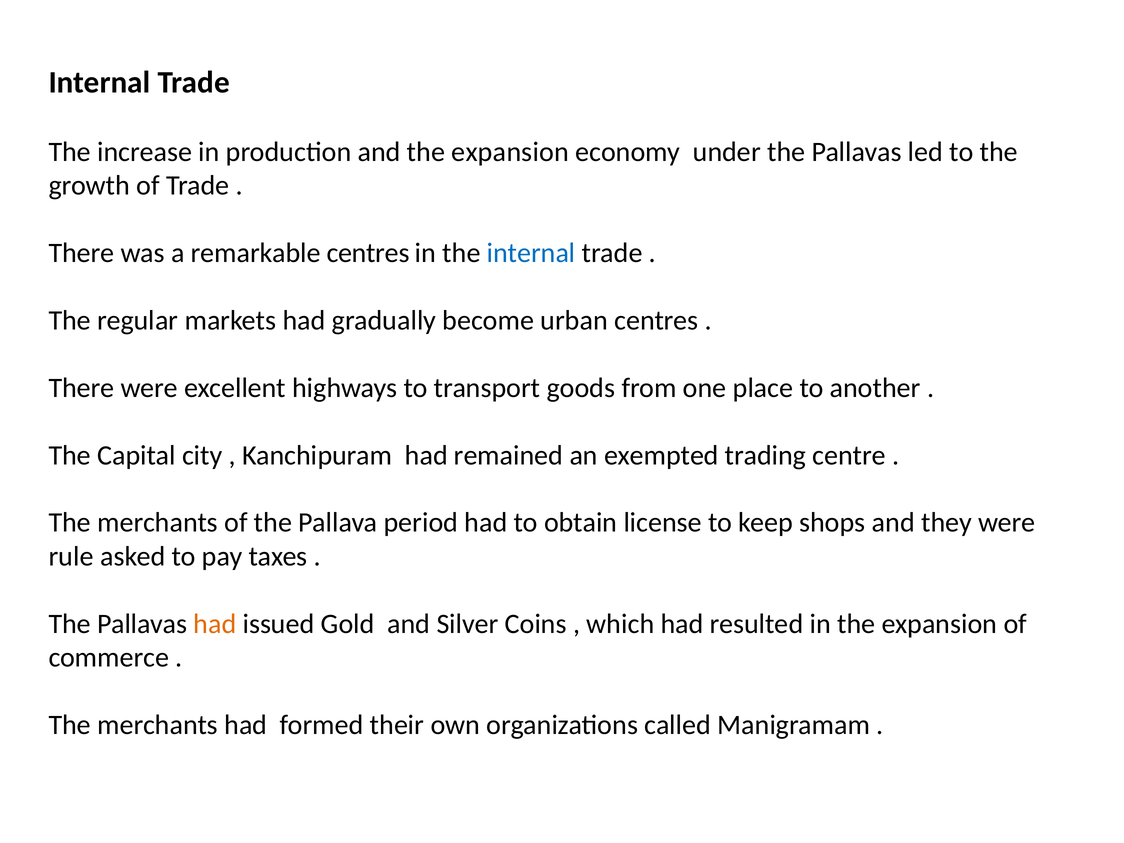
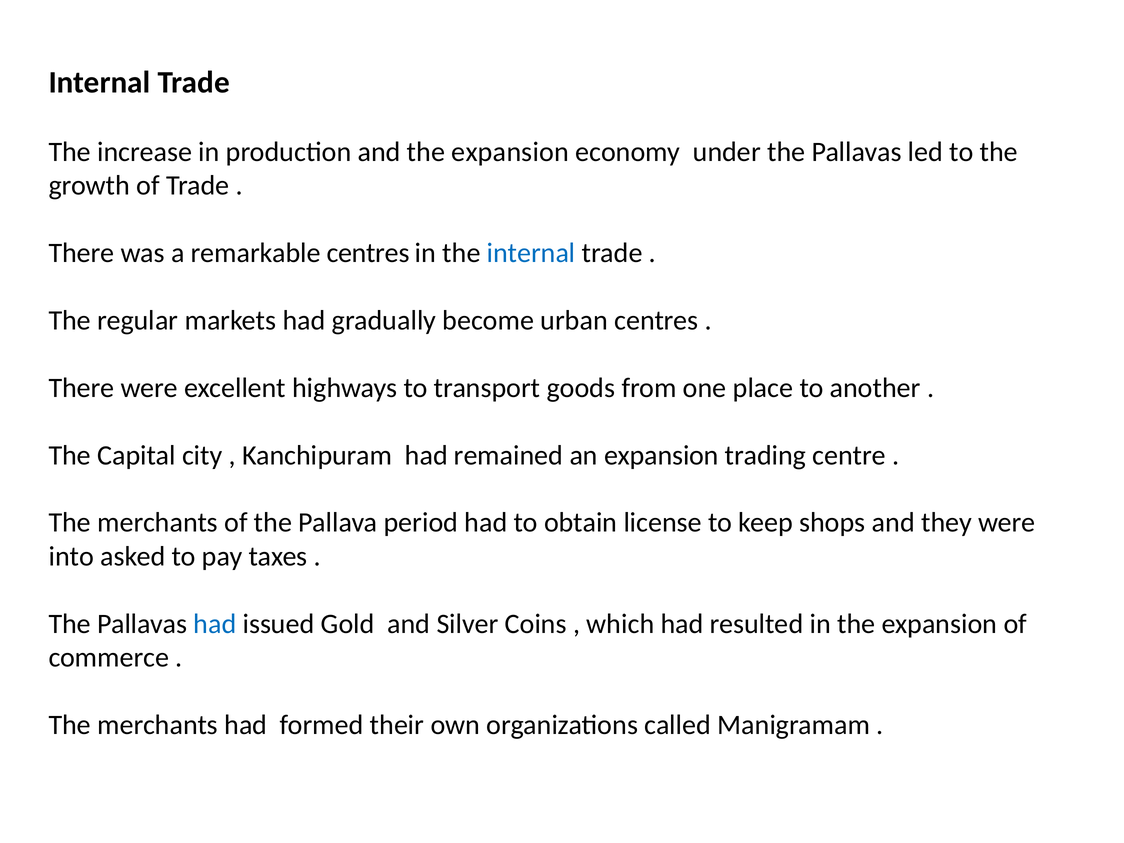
an exempted: exempted -> expansion
rule: rule -> into
had at (215, 624) colour: orange -> blue
